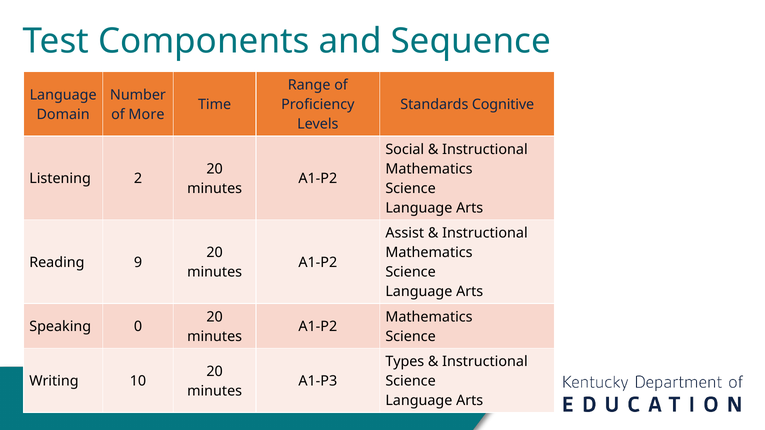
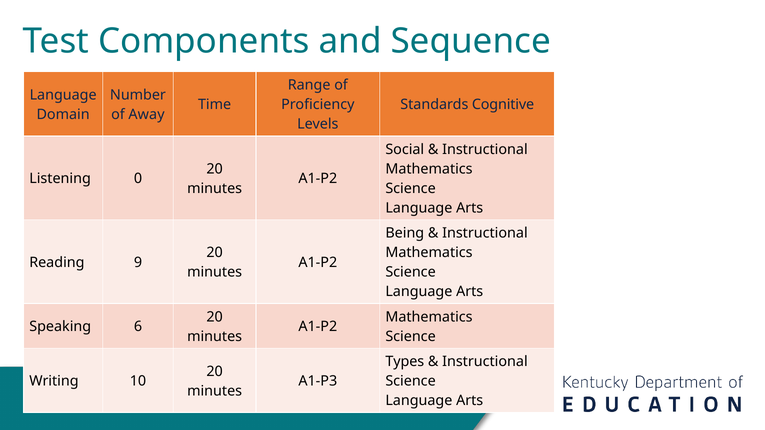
More: More -> Away
2: 2 -> 0
Assist: Assist -> Being
0: 0 -> 6
